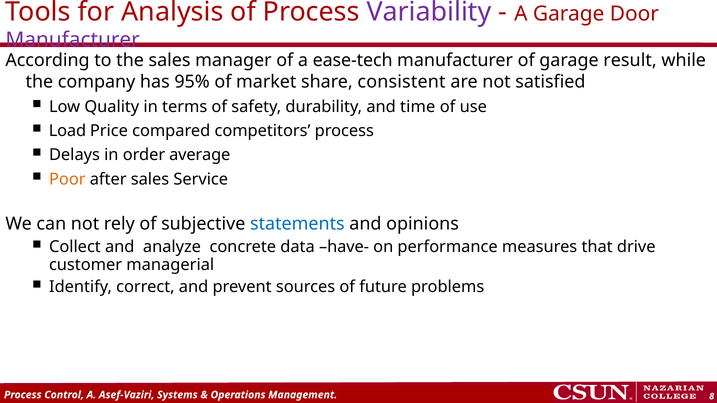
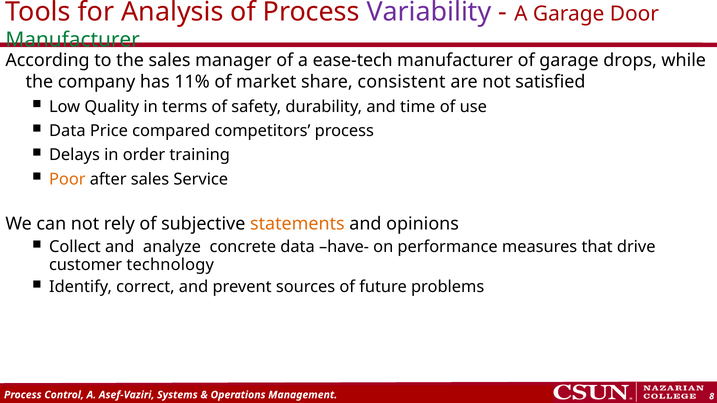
Manufacturer at (73, 40) colour: purple -> green
result: result -> drops
95%: 95% -> 11%
Load at (67, 131): Load -> Data
average: average -> training
statements colour: blue -> orange
managerial: managerial -> technology
